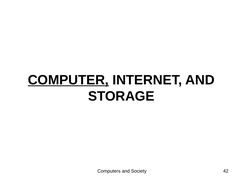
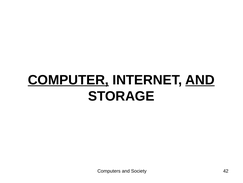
AND at (200, 80) underline: none -> present
